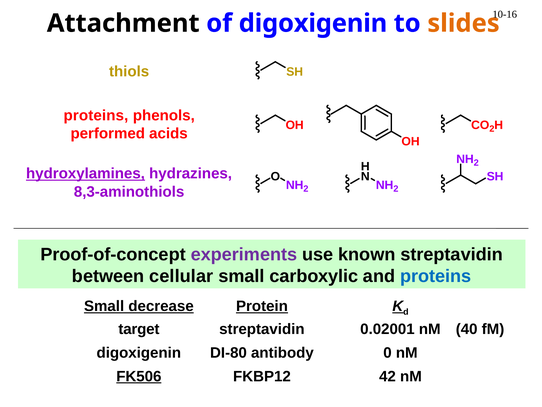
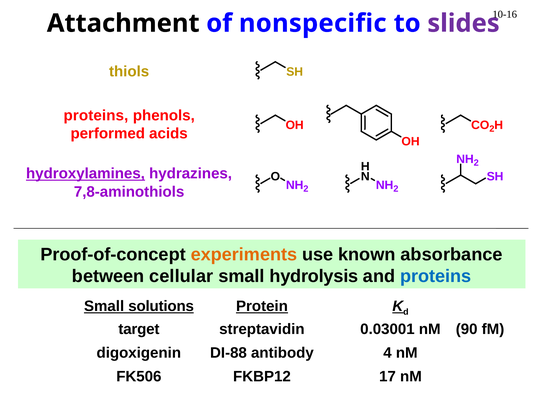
of digoxigenin: digoxigenin -> nonspecific
slides colour: orange -> purple
8,3-aminothiols: 8,3-aminothiols -> 7,8-aminothiols
experiments colour: purple -> orange
known streptavidin: streptavidin -> absorbance
carboxylic: carboxylic -> hydrolysis
decrease: decrease -> solutions
0.02001: 0.02001 -> 0.03001
40: 40 -> 90
DI-80: DI-80 -> DI-88
0: 0 -> 4
FK506 underline: present -> none
42: 42 -> 17
